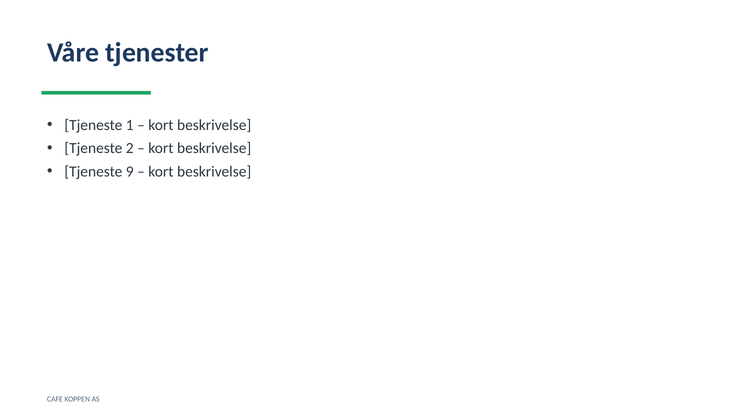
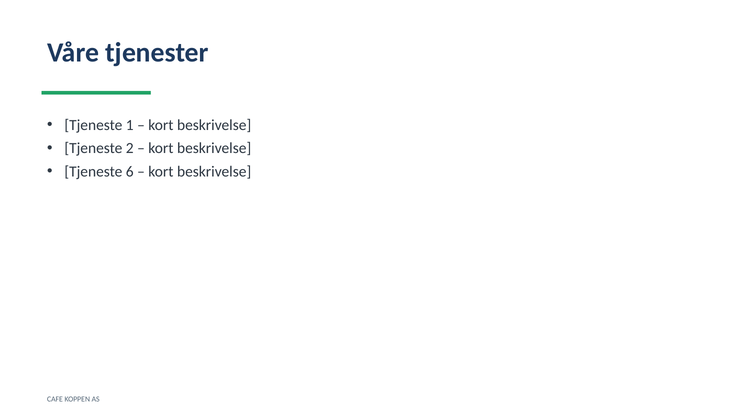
9: 9 -> 6
